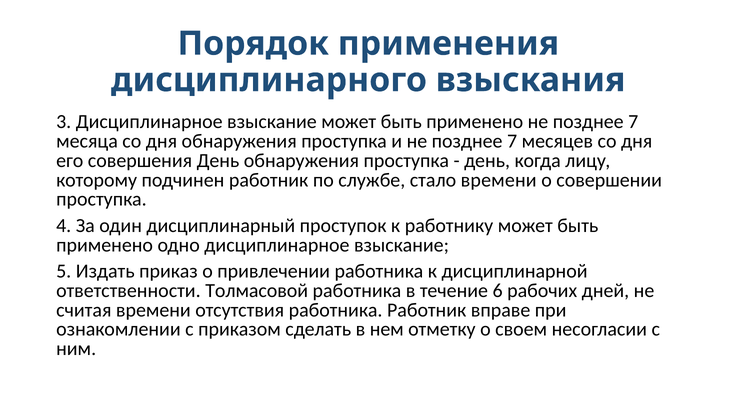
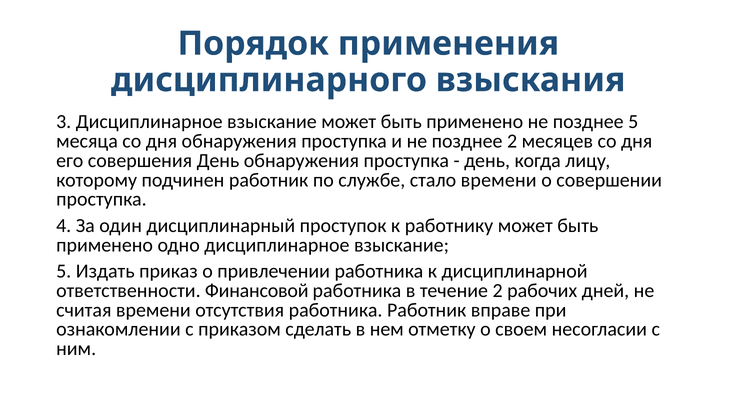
применено не позднее 7: 7 -> 5
и не позднее 7: 7 -> 2
Толмасовой: Толмасовой -> Финансовой
течение 6: 6 -> 2
